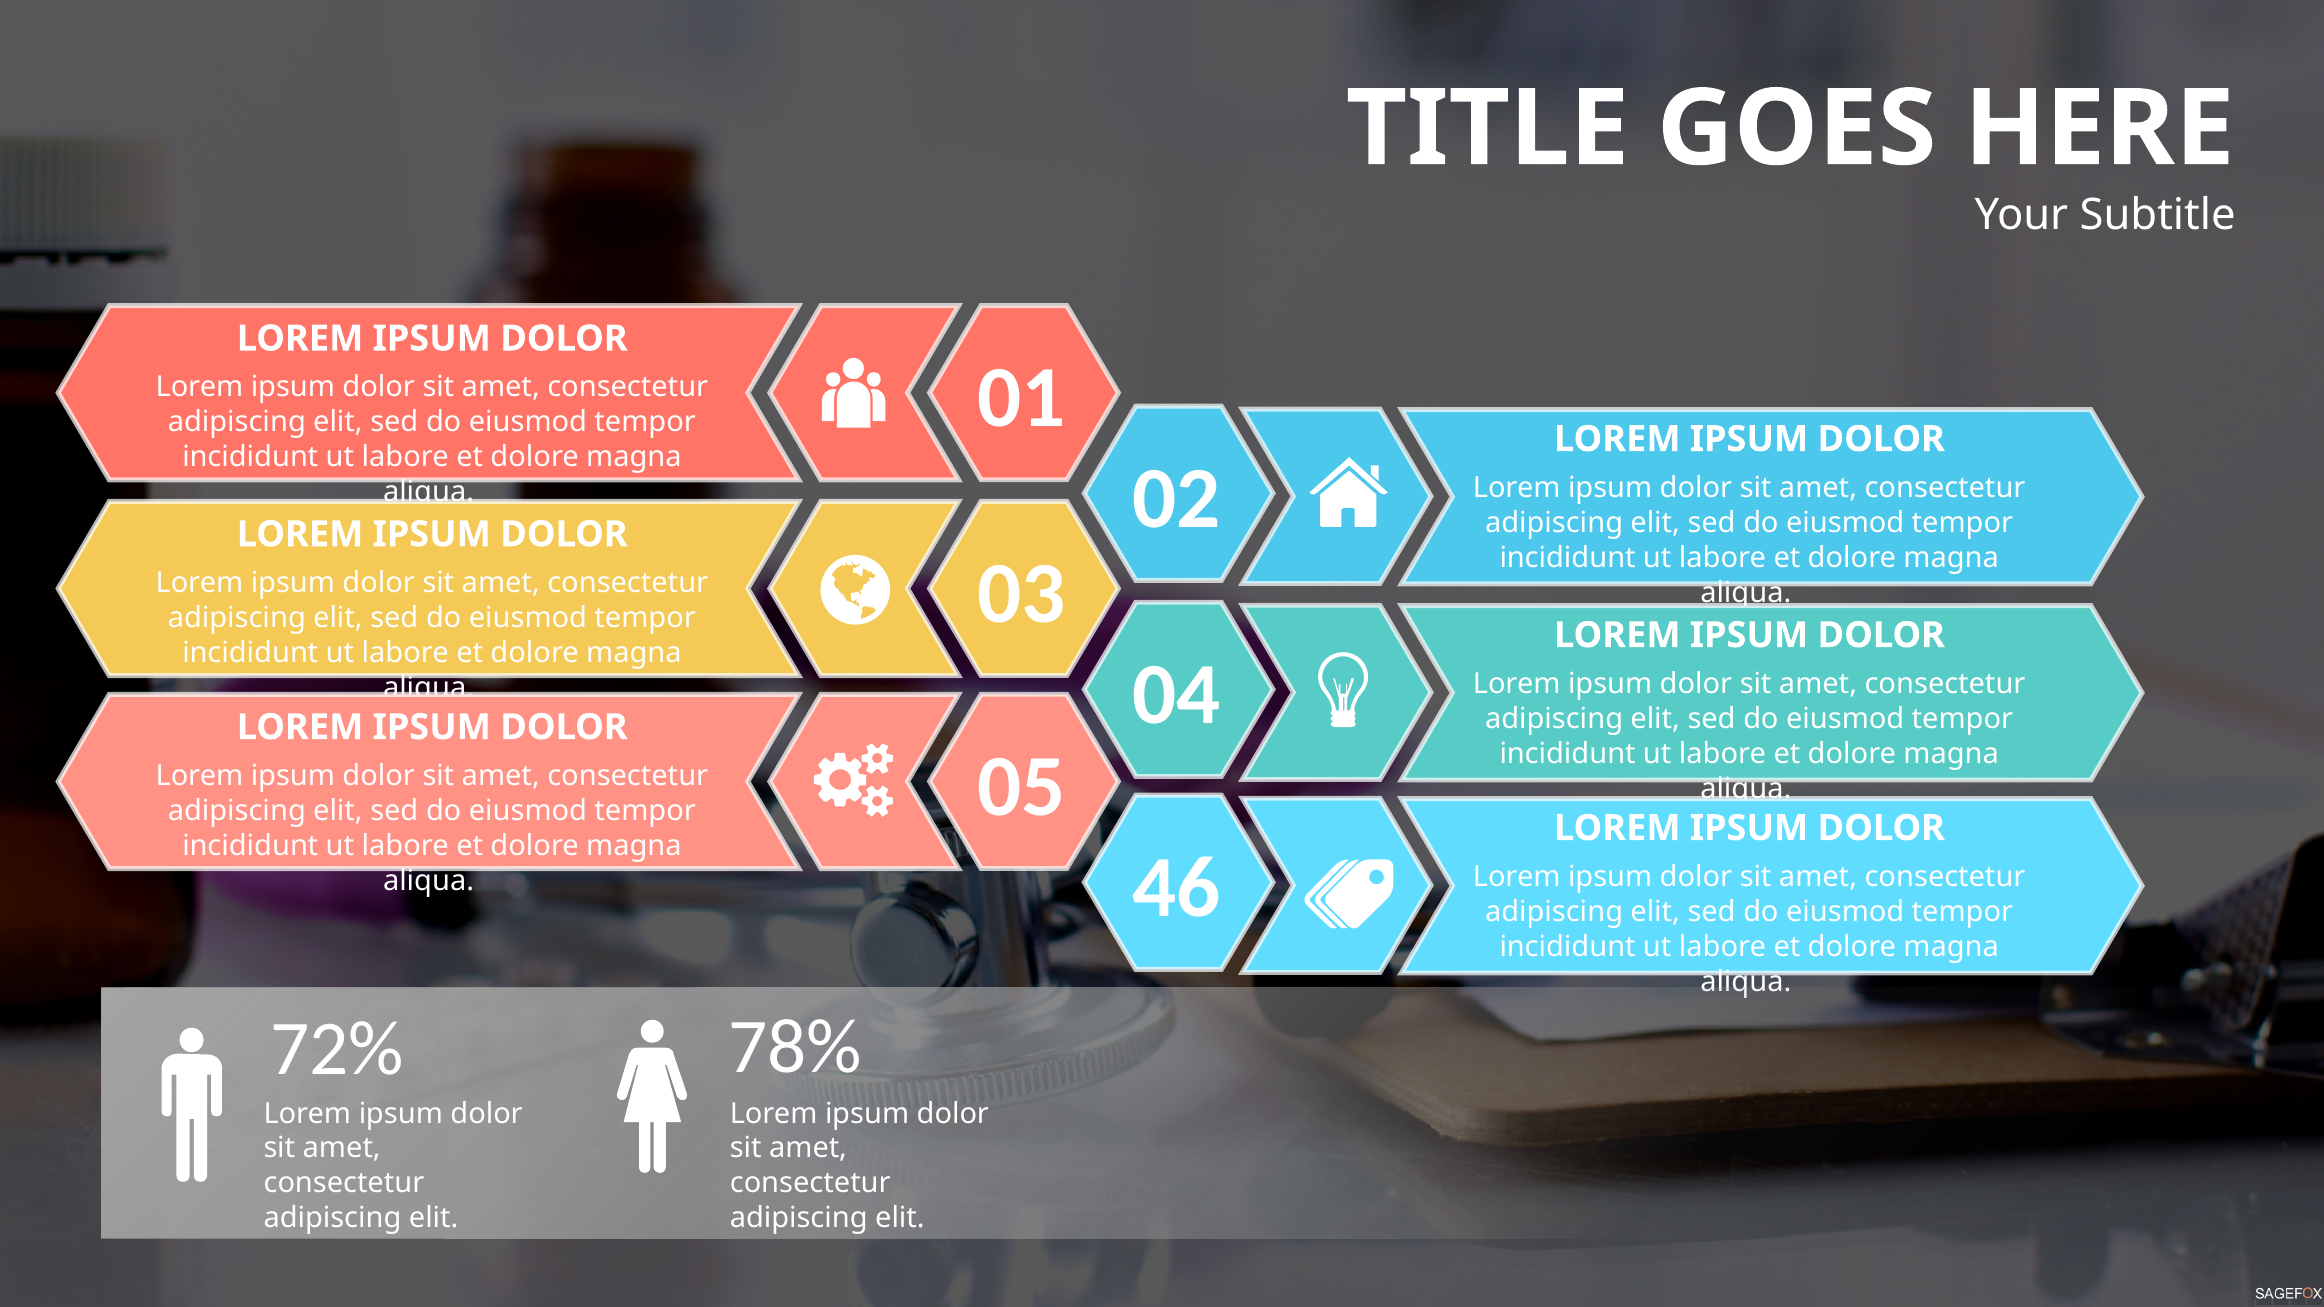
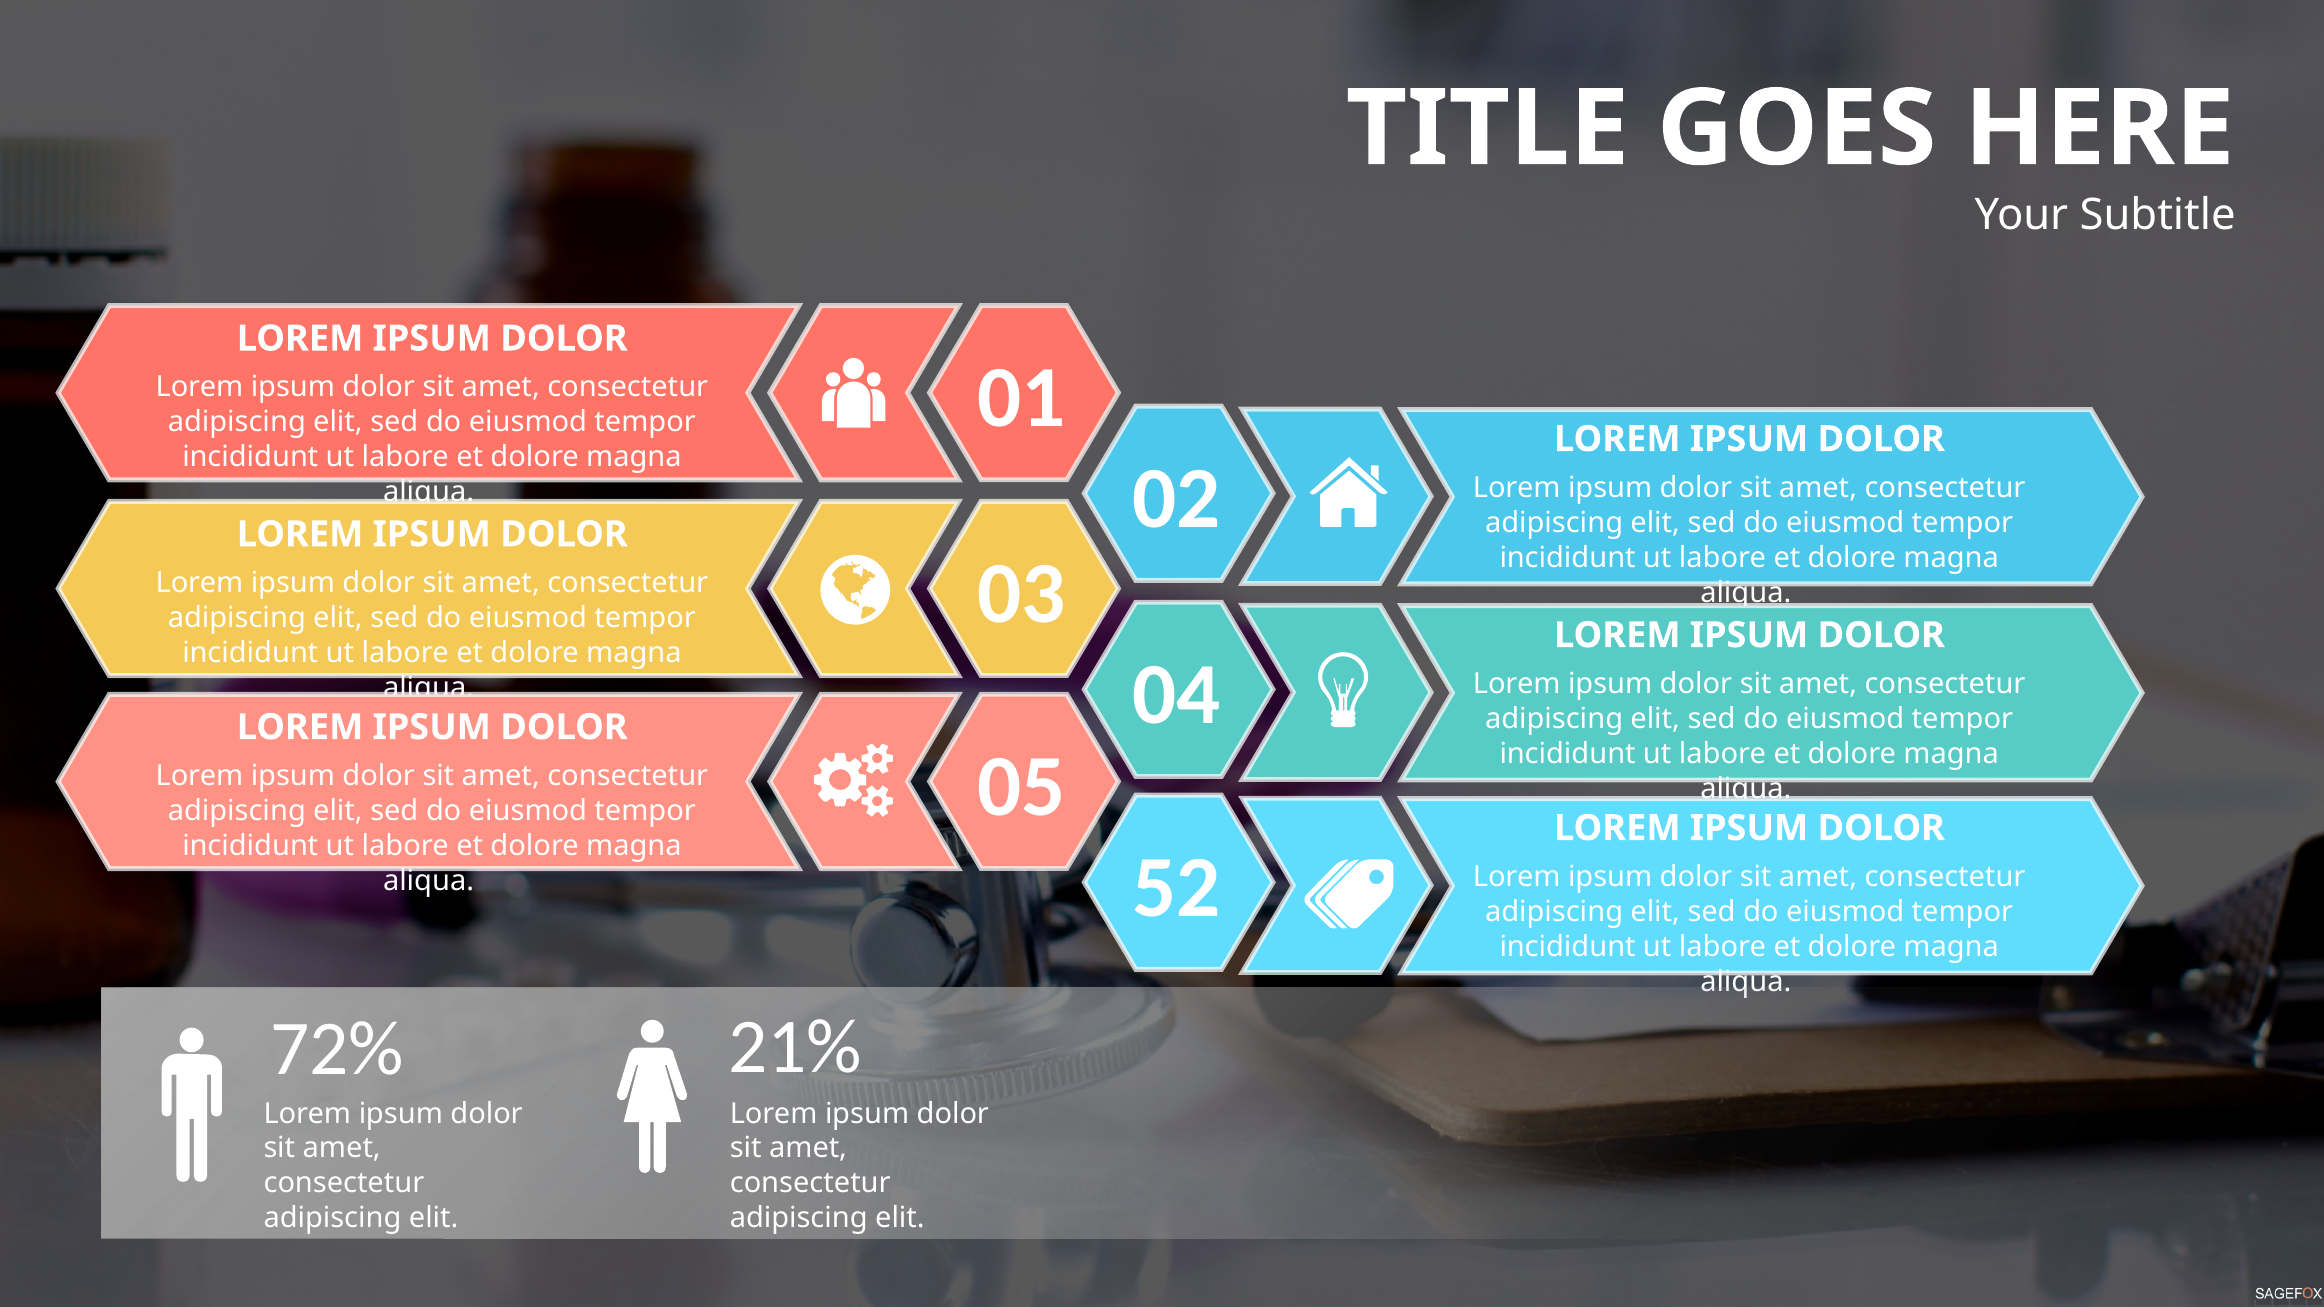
46: 46 -> 52
78%: 78% -> 21%
